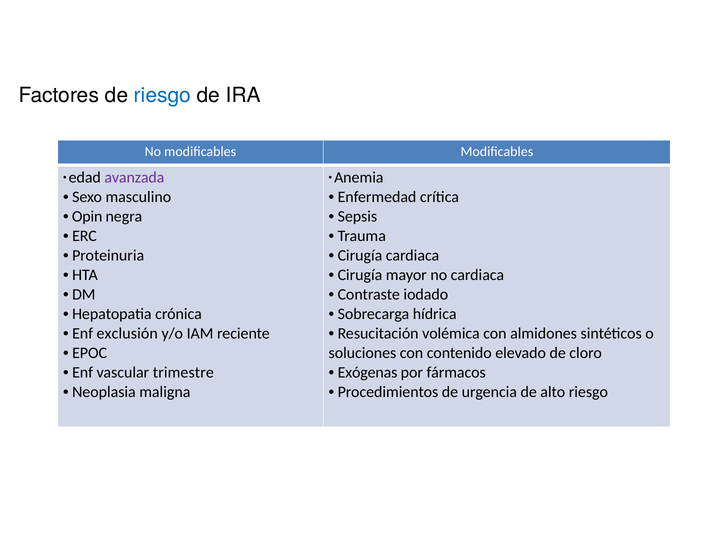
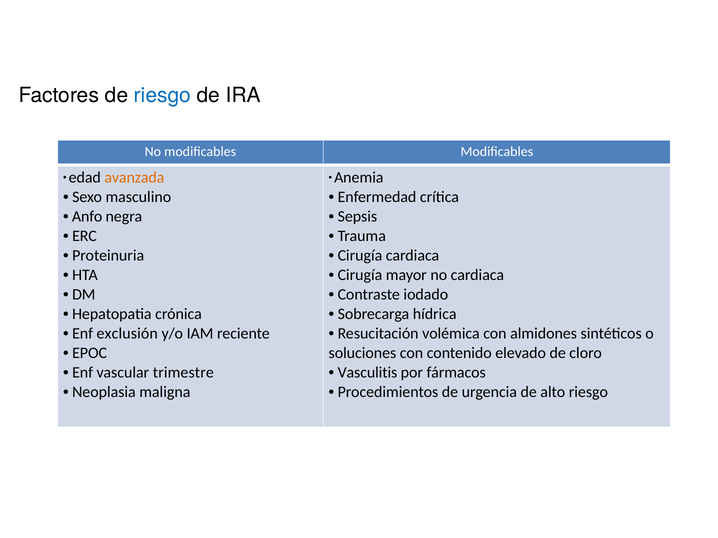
avanzada colour: purple -> orange
Opin: Opin -> Anfo
Exógenas: Exógenas -> Vasculitis
